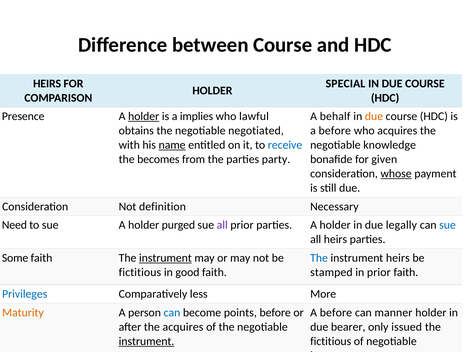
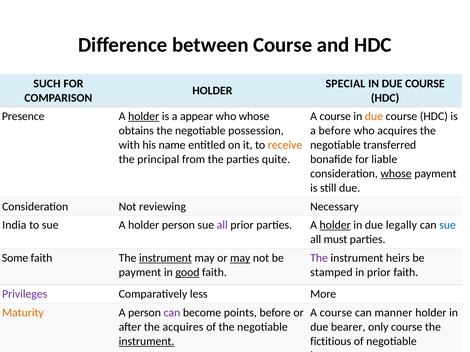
HEIRS at (47, 84): HEIRS -> SUCH
implies: implies -> appear
who lawful: lawful -> whose
behalf at (335, 117): behalf -> course
negotiated: negotiated -> possession
name underline: present -> none
receive colour: blue -> orange
knowledge: knowledge -> transferred
becomes: becomes -> principal
party: party -> quite
given: given -> liable
definition: definition -> reviewing
Need: Need -> India
holder purged: purged -> person
holder at (335, 225) underline: none -> present
all heirs: heirs -> must
may at (240, 258) underline: none -> present
The at (319, 258) colour: blue -> purple
fictitious at (140, 273): fictitious -> payment
good underline: none -> present
Privileges colour: blue -> purple
can at (172, 313) colour: blue -> purple
before at (336, 313): before -> course
only issued: issued -> course
